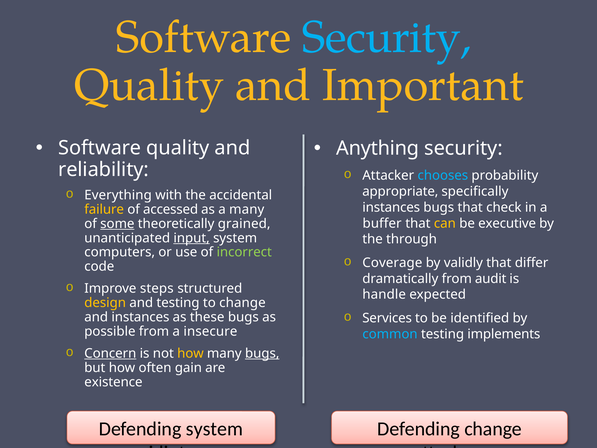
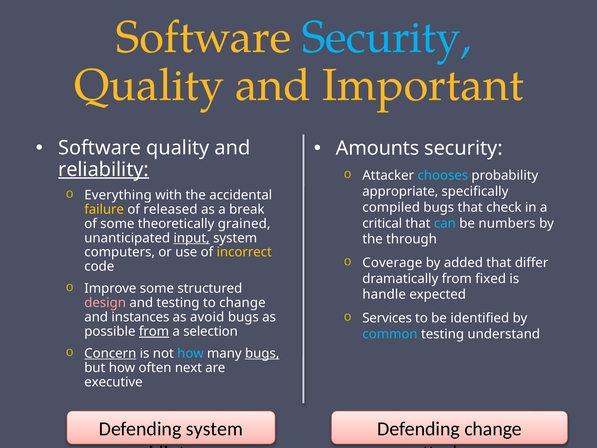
Anything: Anything -> Amounts
reliability underline: none -> present
instances at (391, 207): instances -> compiled
accessed: accessed -> released
a many: many -> break
buffer: buffer -> critical
can colour: yellow -> light blue
executive: executive -> numbers
some at (117, 224) underline: present -> none
incorrect colour: light green -> yellow
validly: validly -> added
audit: audit -> fixed
Improve steps: steps -> some
design colour: yellow -> pink
these: these -> avoid
from at (154, 331) underline: none -> present
insecure: insecure -> selection
implements: implements -> understand
how at (190, 353) colour: yellow -> light blue
gain: gain -> next
existence: existence -> executive
